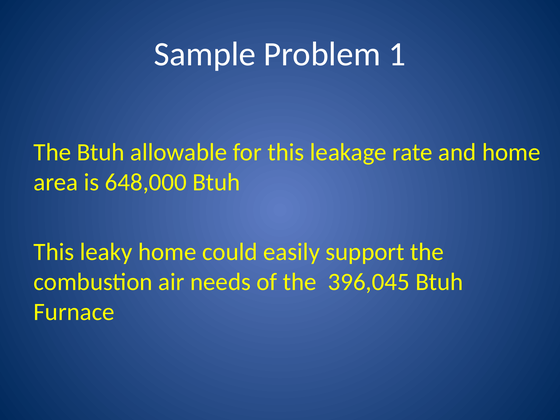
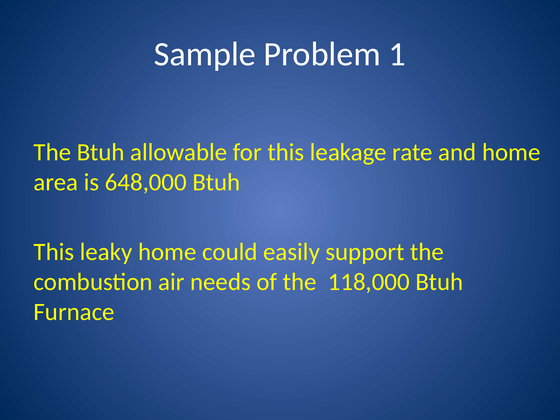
396,045: 396,045 -> 118,000
